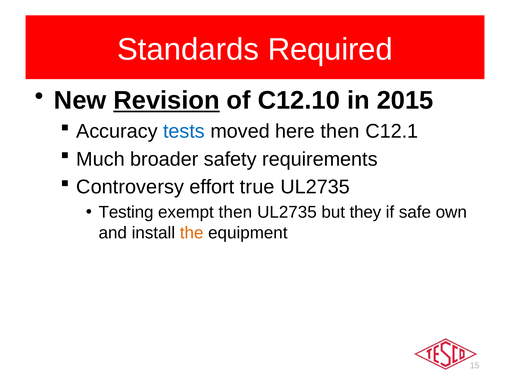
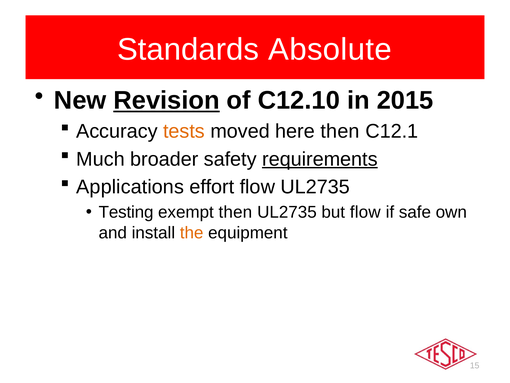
Required: Required -> Absolute
tests colour: blue -> orange
requirements underline: none -> present
Controversy: Controversy -> Applications
effort true: true -> flow
but they: they -> flow
